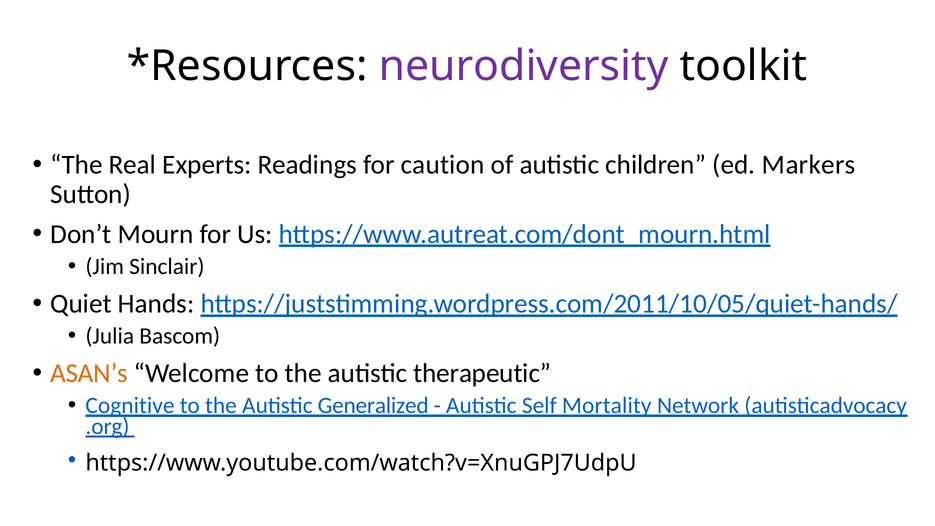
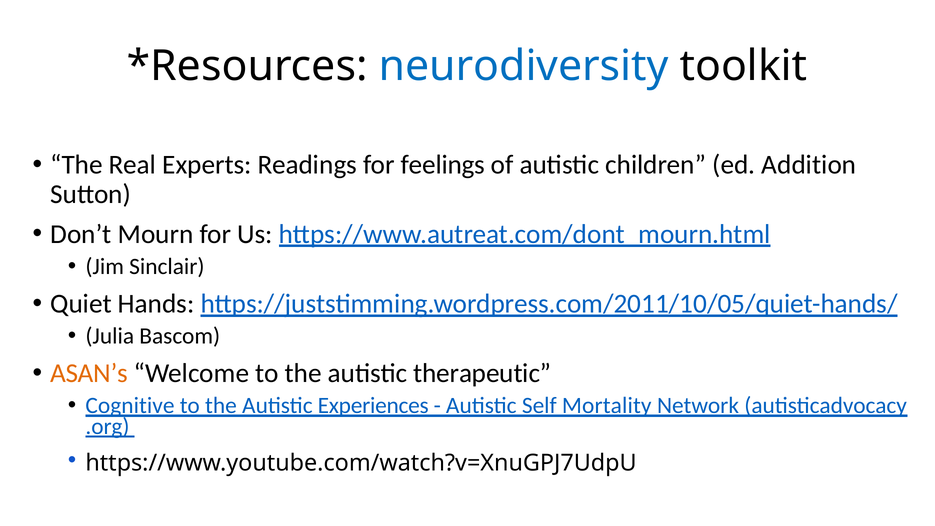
neurodiversity colour: purple -> blue
caution: caution -> feelings
Markers: Markers -> Addition
Generalized: Generalized -> Experiences
